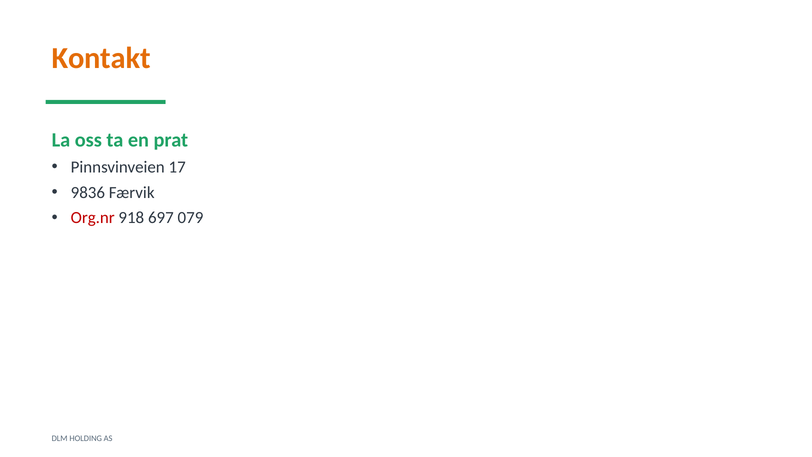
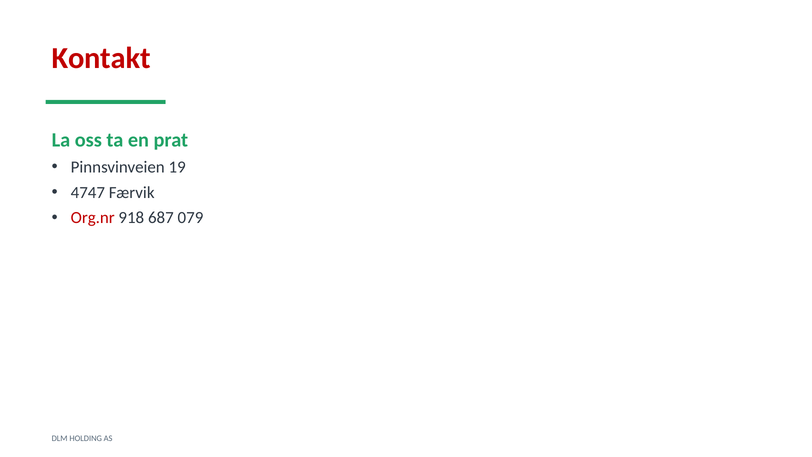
Kontakt colour: orange -> red
17: 17 -> 19
9836: 9836 -> 4747
697: 697 -> 687
